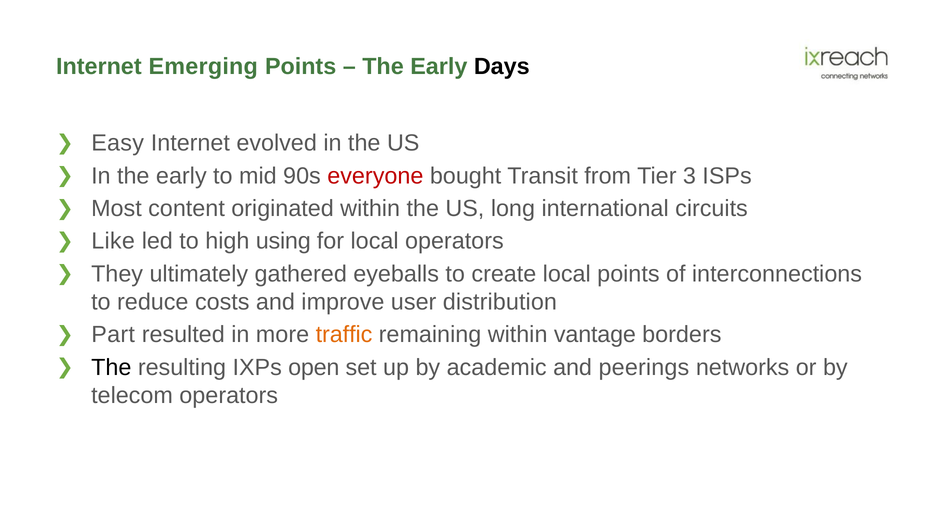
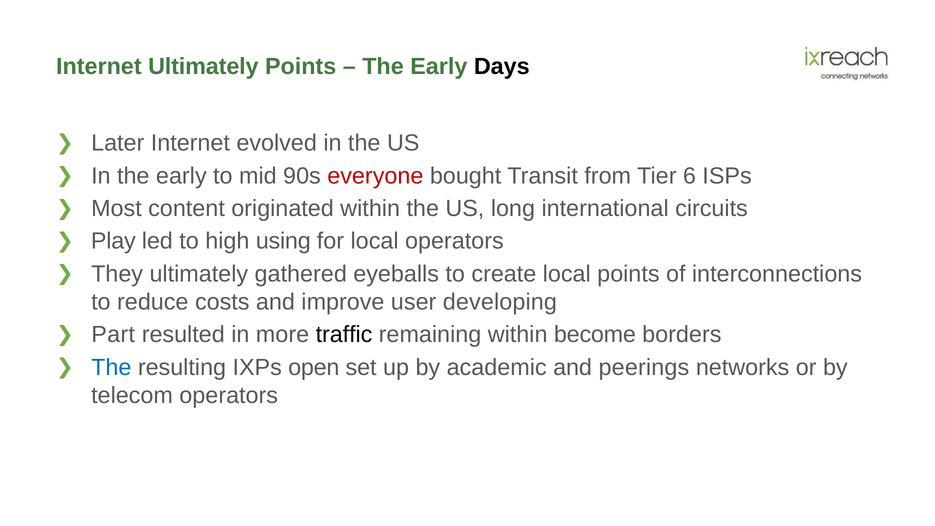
Internet Emerging: Emerging -> Ultimately
Easy: Easy -> Later
3: 3 -> 6
Like: Like -> Play
distribution: distribution -> developing
traffic colour: orange -> black
vantage: vantage -> become
The at (111, 367) colour: black -> blue
